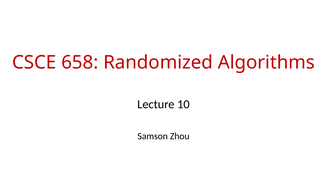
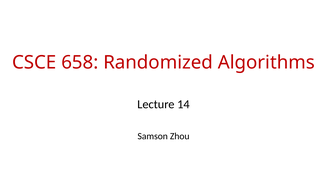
10: 10 -> 14
